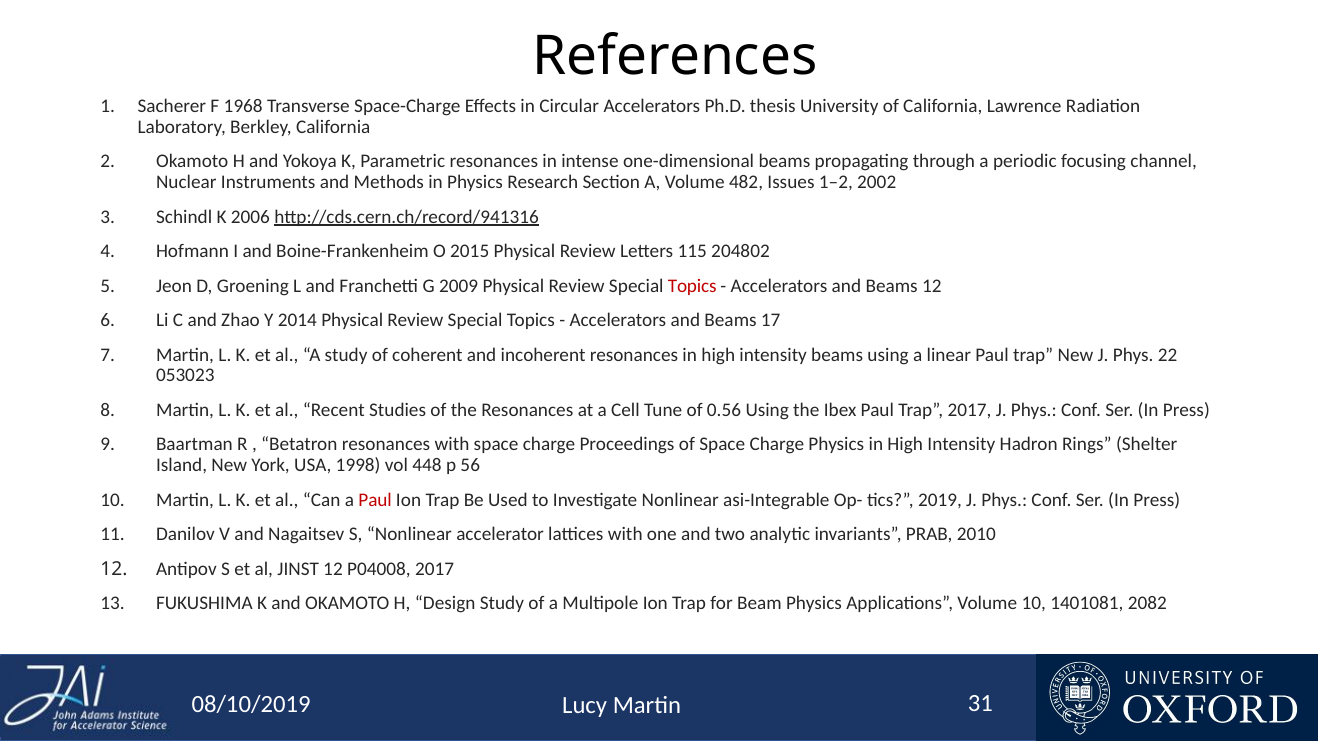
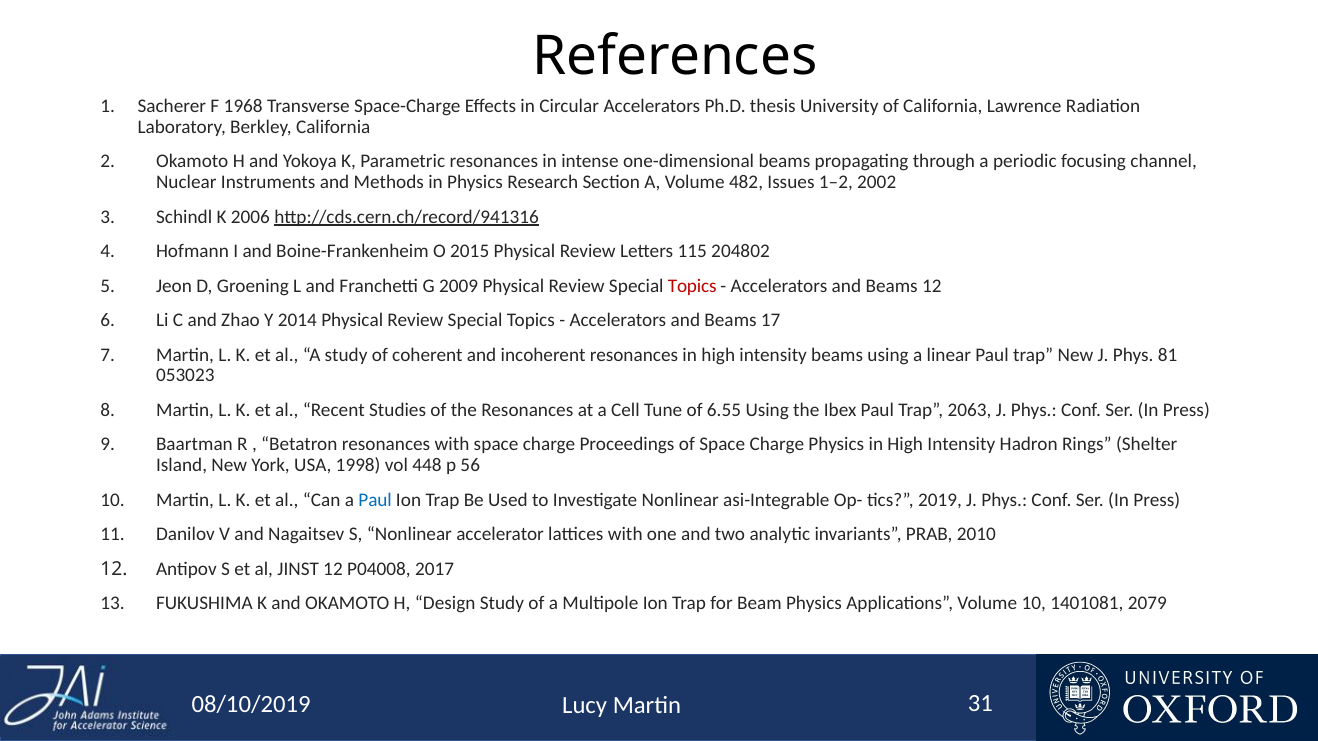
22: 22 -> 81
0.56: 0.56 -> 6.55
Trap 2017: 2017 -> 2063
Paul at (375, 500) colour: red -> blue
2082: 2082 -> 2079
